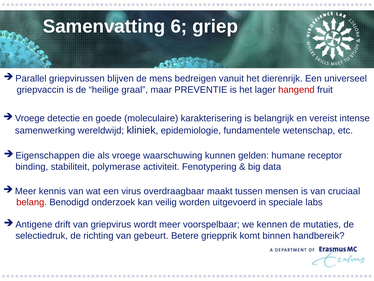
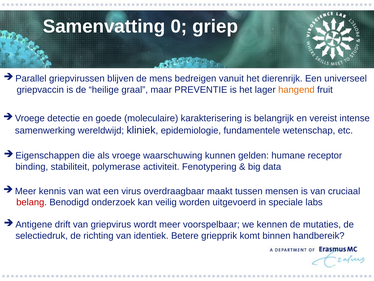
6: 6 -> 0
hangend colour: red -> orange
gebeurt: gebeurt -> identiek
